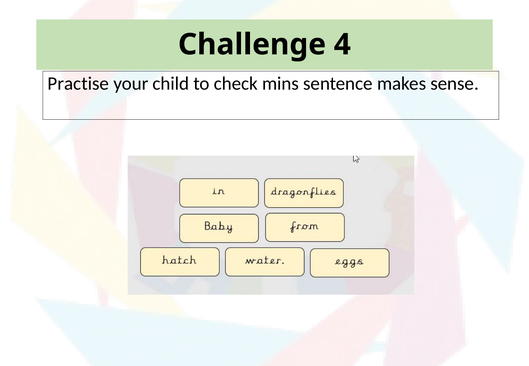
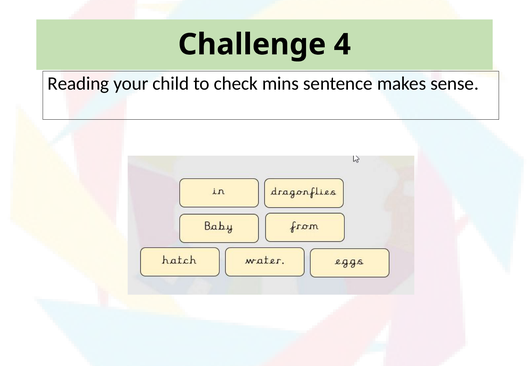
Practise: Practise -> Reading
